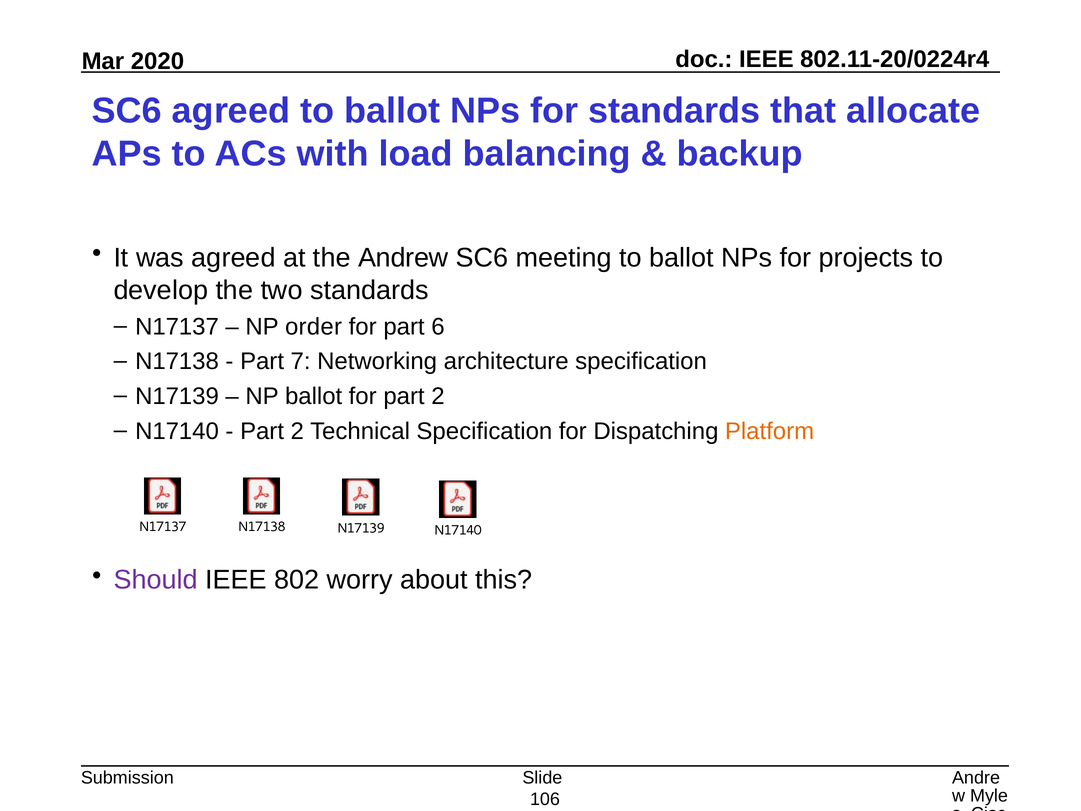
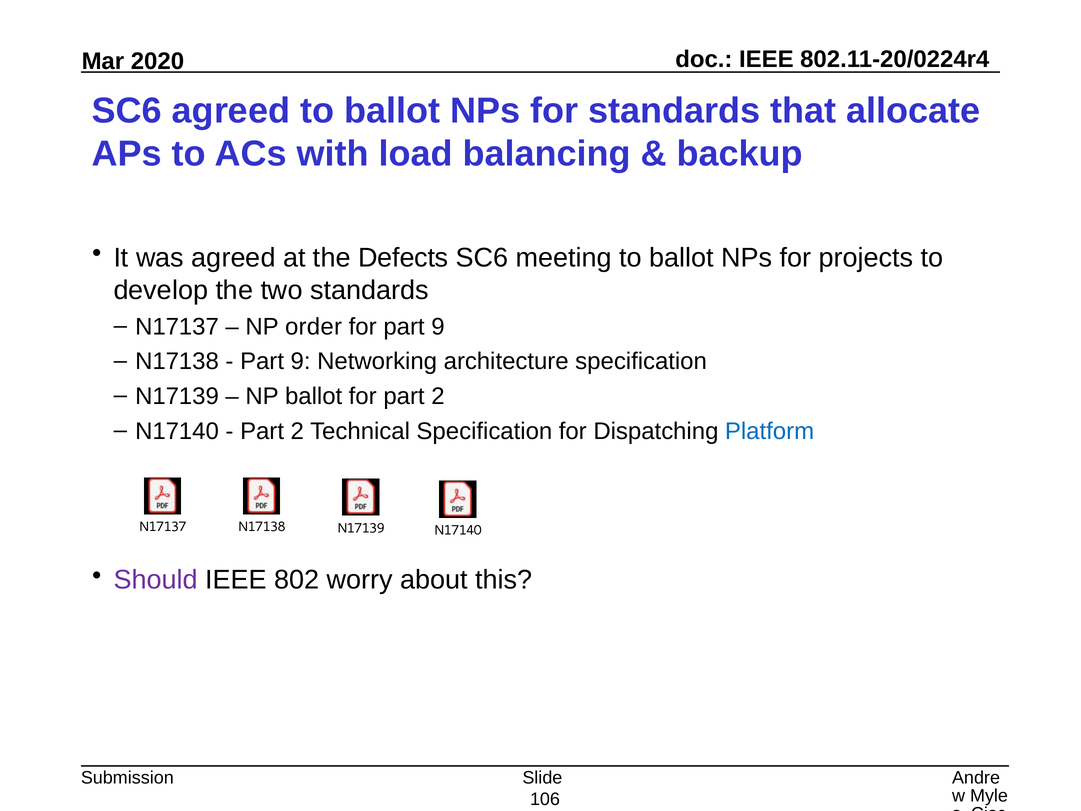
Andrew: Andrew -> Defects
for part 6: 6 -> 9
7 at (301, 361): 7 -> 9
Platform colour: orange -> blue
